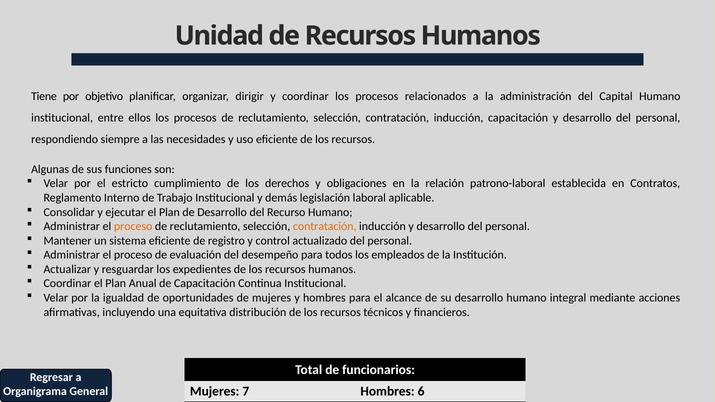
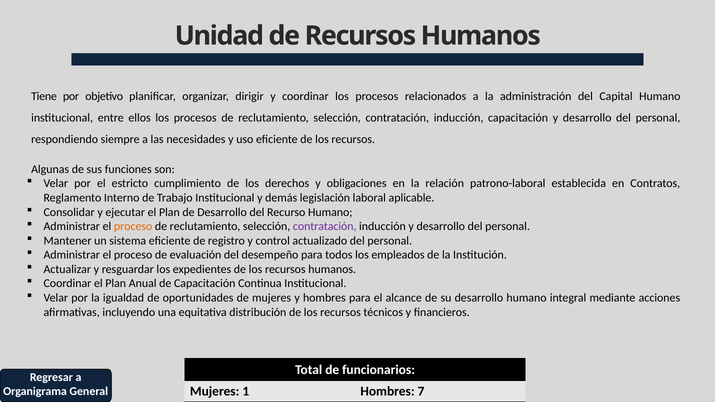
contratación at (325, 226) colour: orange -> purple
7: 7 -> 1
6: 6 -> 7
